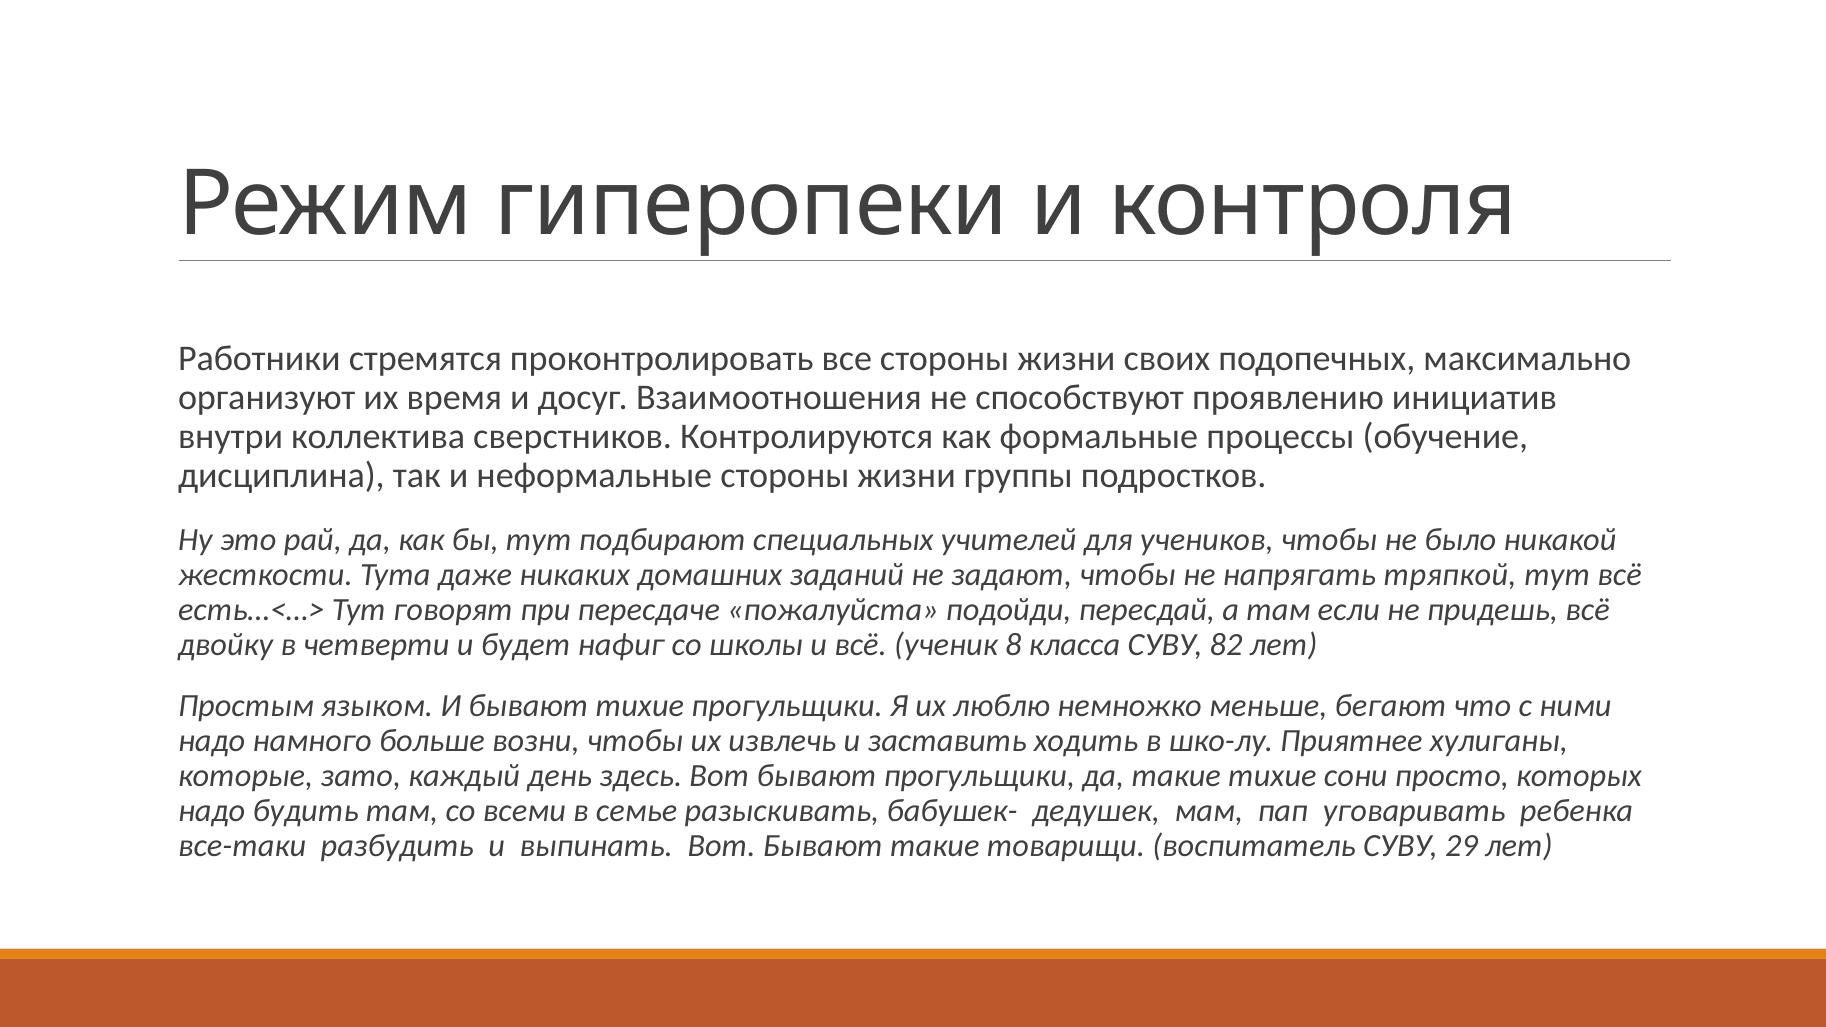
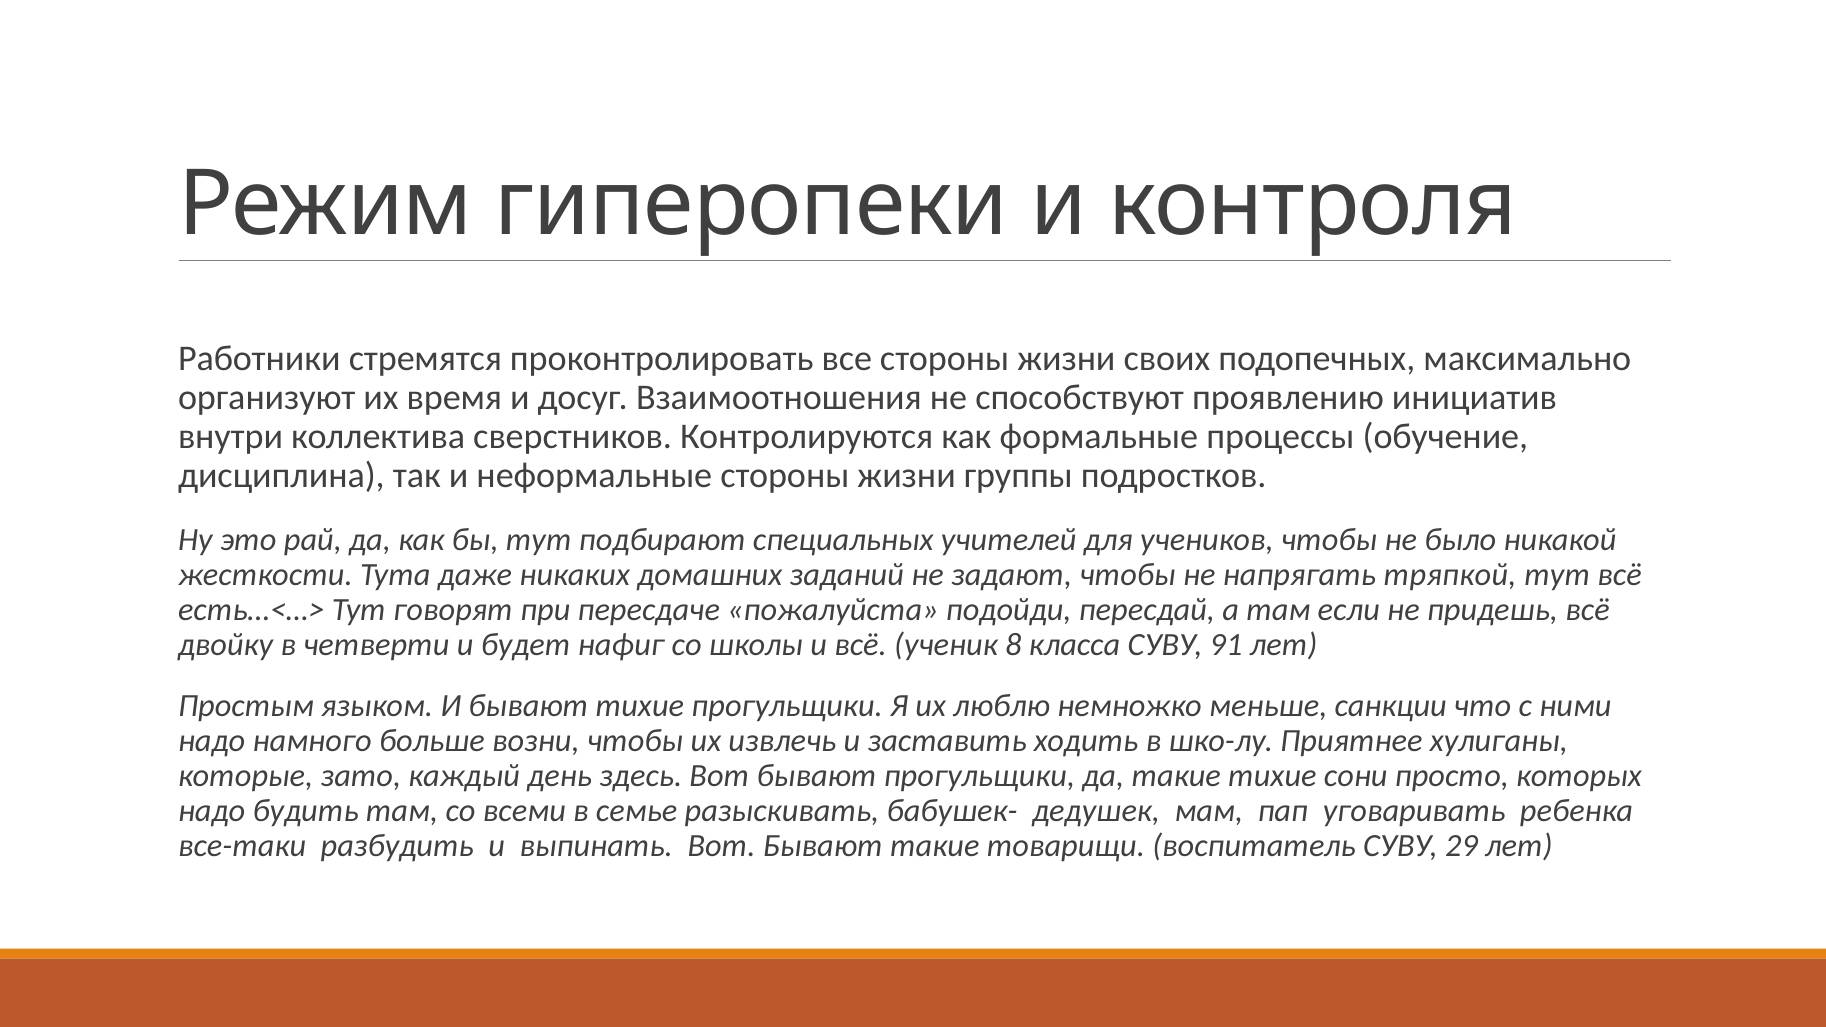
82: 82 -> 91
бегают: бегают -> санкции
